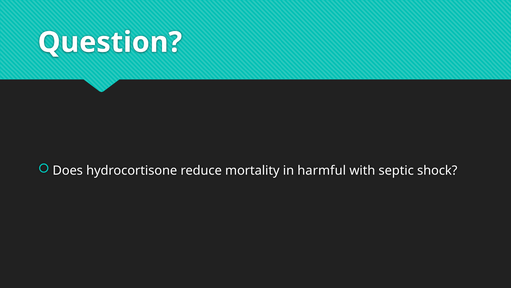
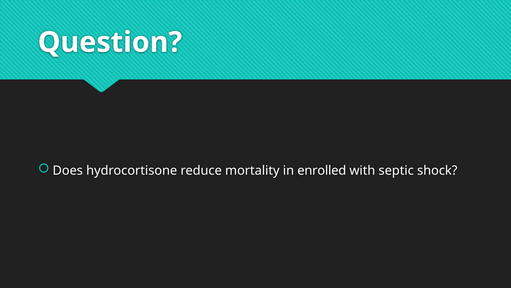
harmful: harmful -> enrolled
